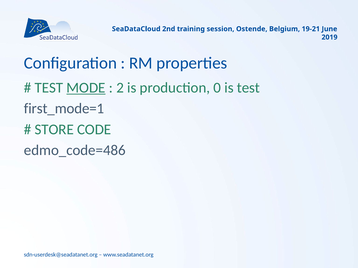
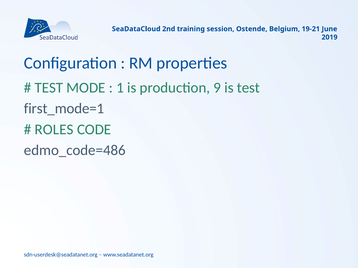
MODE underline: present -> none
2: 2 -> 1
0: 0 -> 9
STORE: STORE -> ROLES
